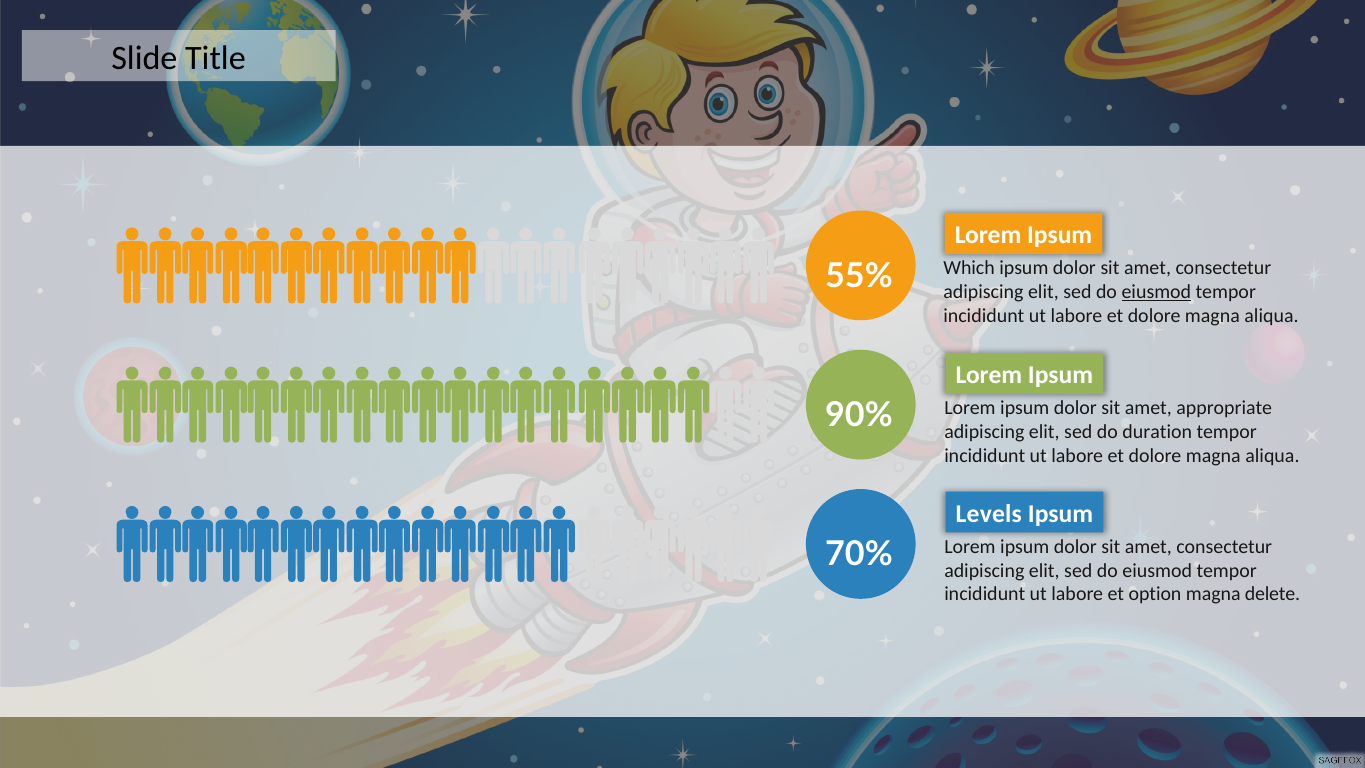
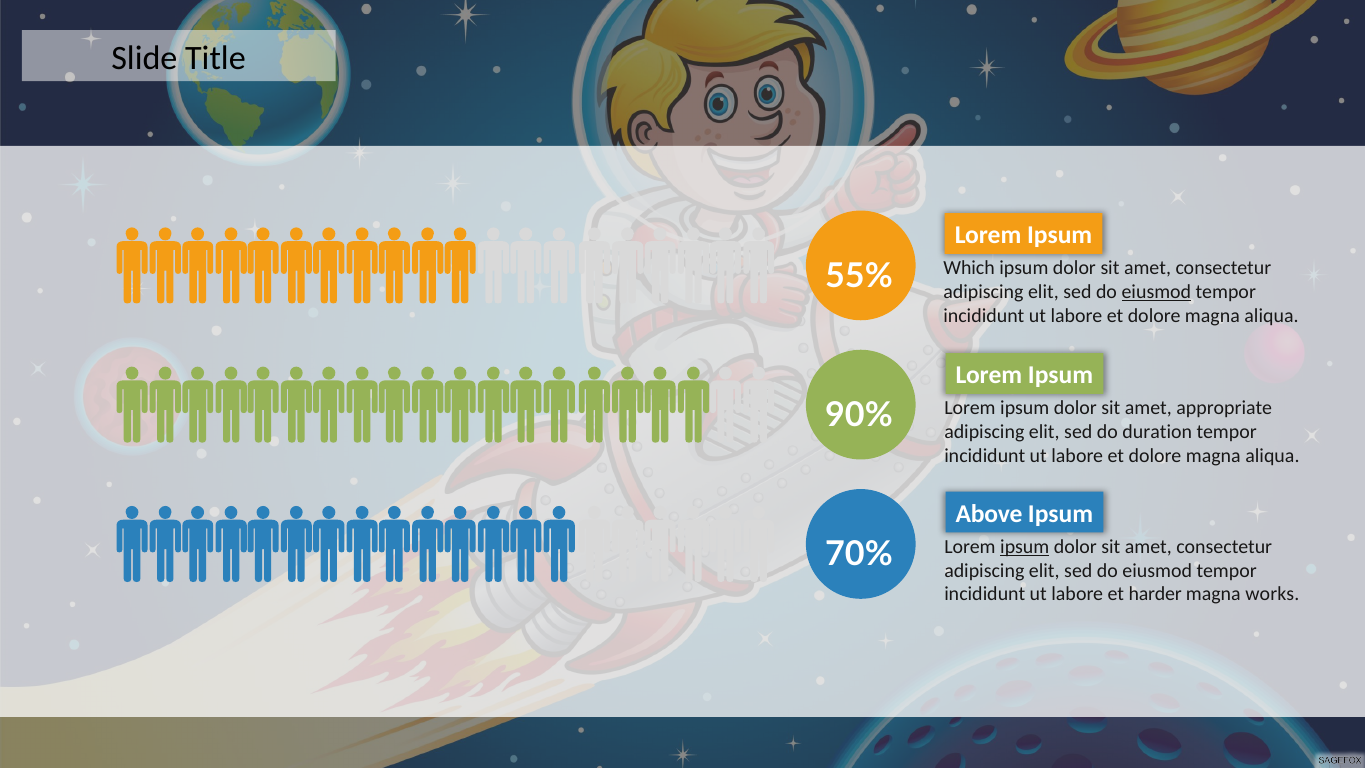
Levels: Levels -> Above
ipsum at (1025, 546) underline: none -> present
option: option -> harder
delete: delete -> works
